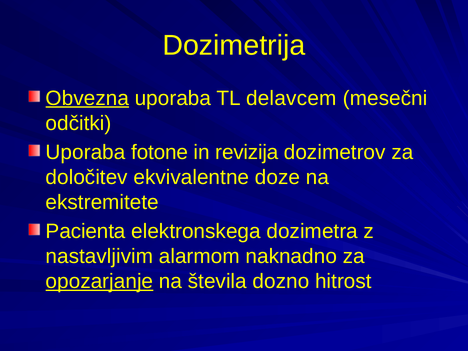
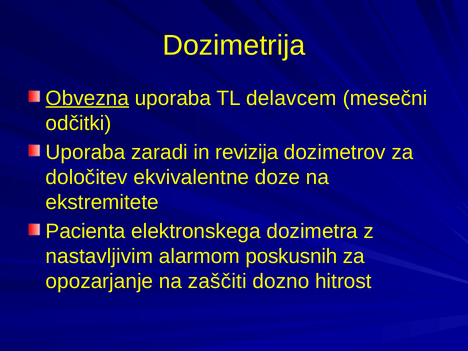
fotone: fotone -> zaradi
naknadno: naknadno -> poskusnih
opozarjanje underline: present -> none
števila: števila -> zaščiti
